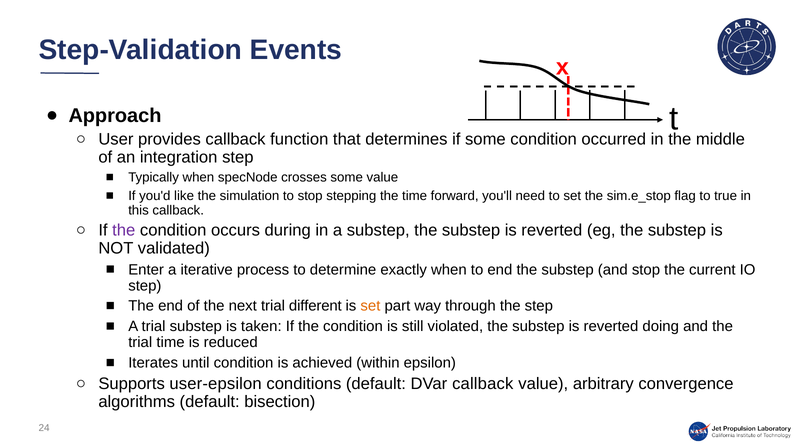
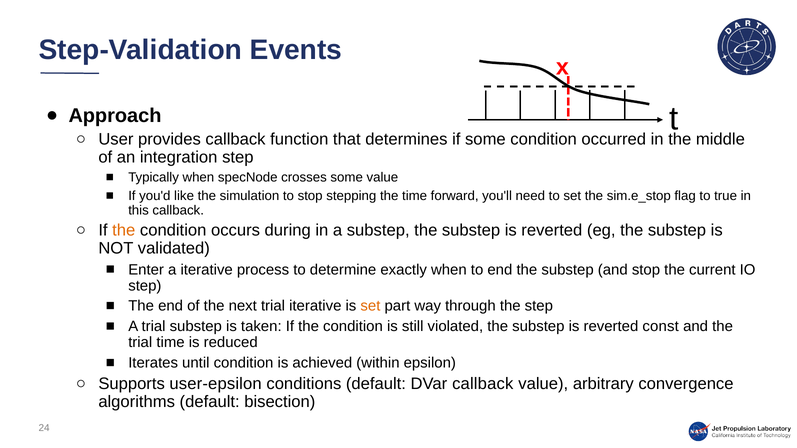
the at (124, 231) colour: purple -> orange
trial different: different -> iterative
doing: doing -> const
